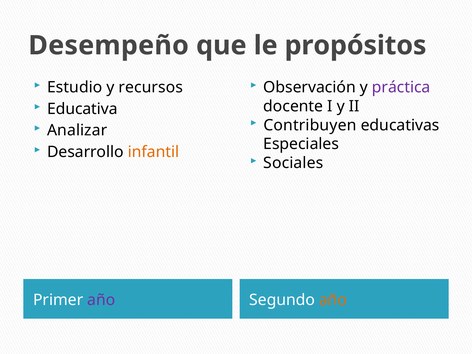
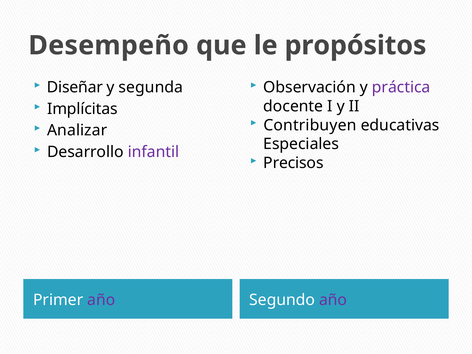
Estudio: Estudio -> Diseñar
recursos: recursos -> segunda
Educativa: Educativa -> Implícitas
infantil colour: orange -> purple
Sociales: Sociales -> Precisos
año at (333, 300) colour: orange -> purple
